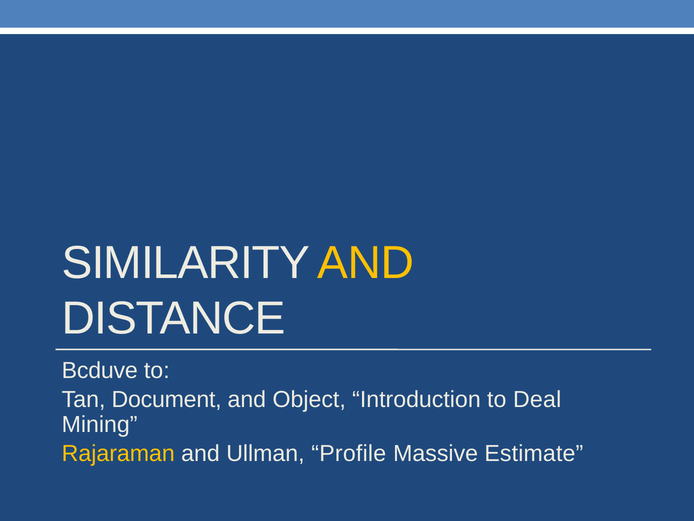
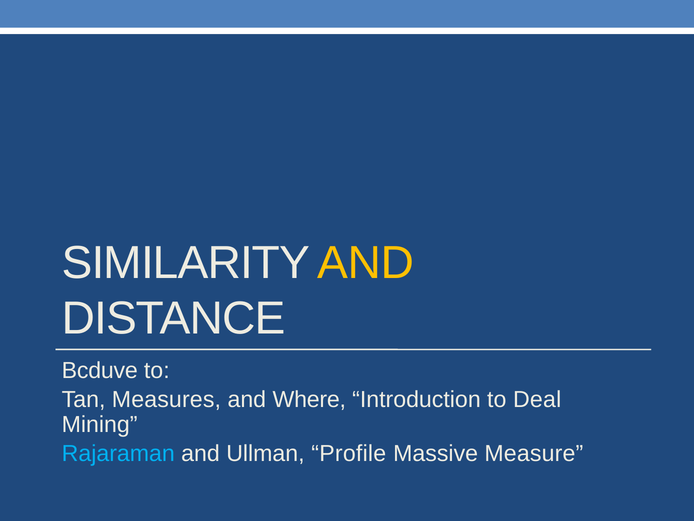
Document: Document -> Measures
Object: Object -> Where
Rajaraman colour: yellow -> light blue
Estimate: Estimate -> Measure
